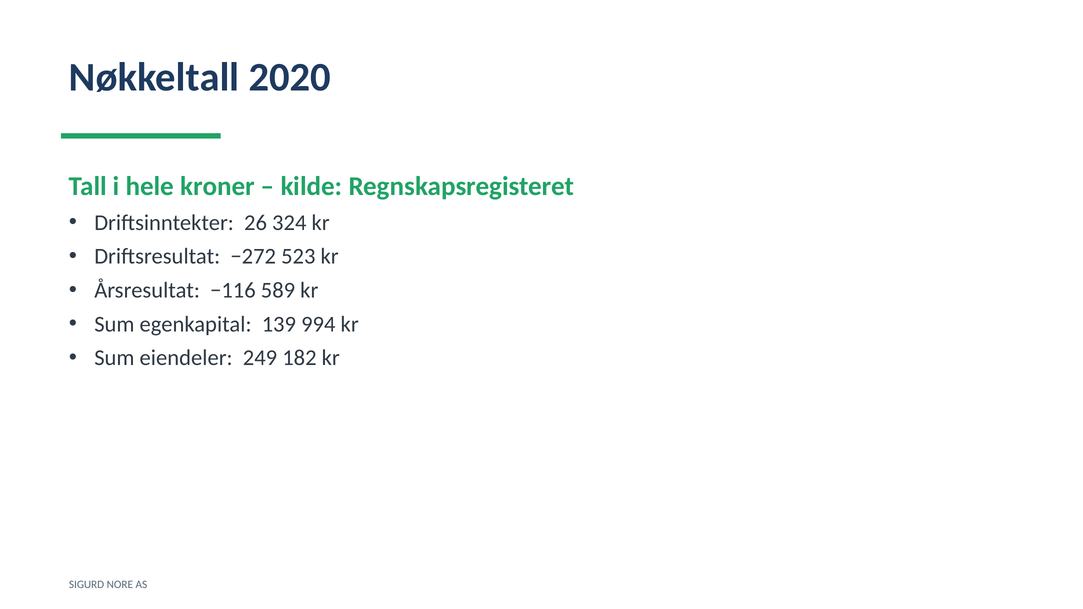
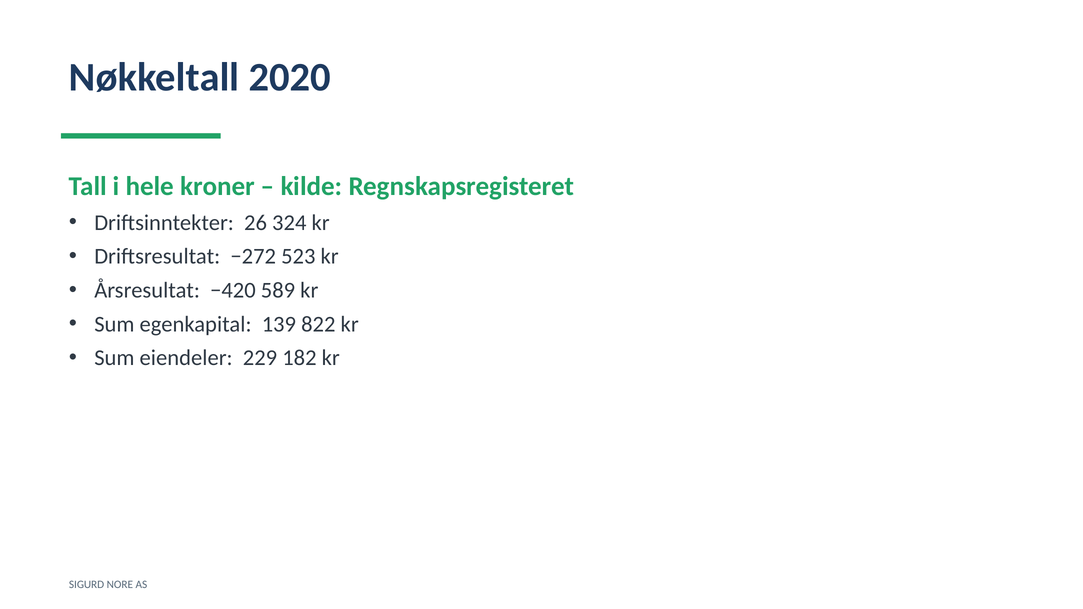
−116: −116 -> −420
994: 994 -> 822
249: 249 -> 229
